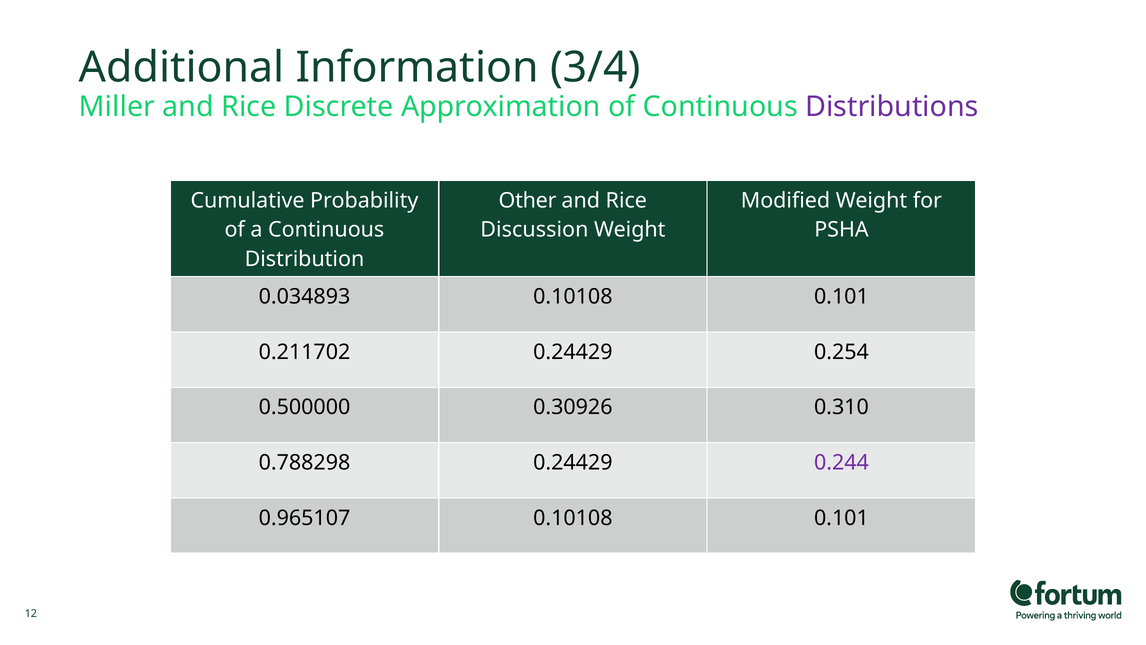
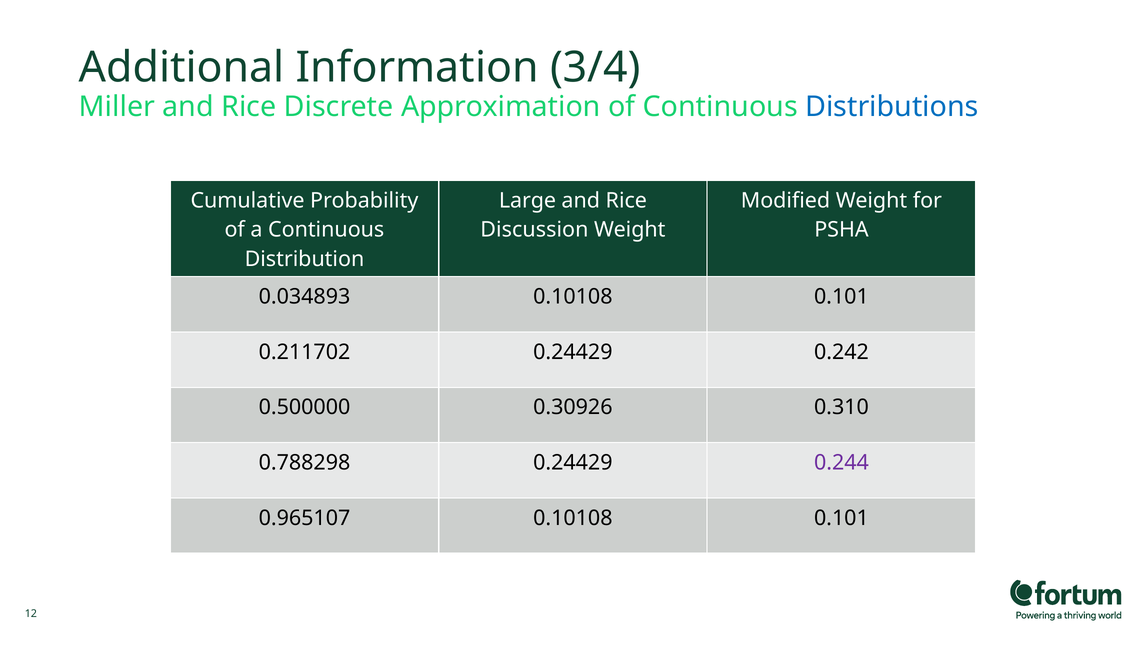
Distributions colour: purple -> blue
Other: Other -> Large
0.254: 0.254 -> 0.242
